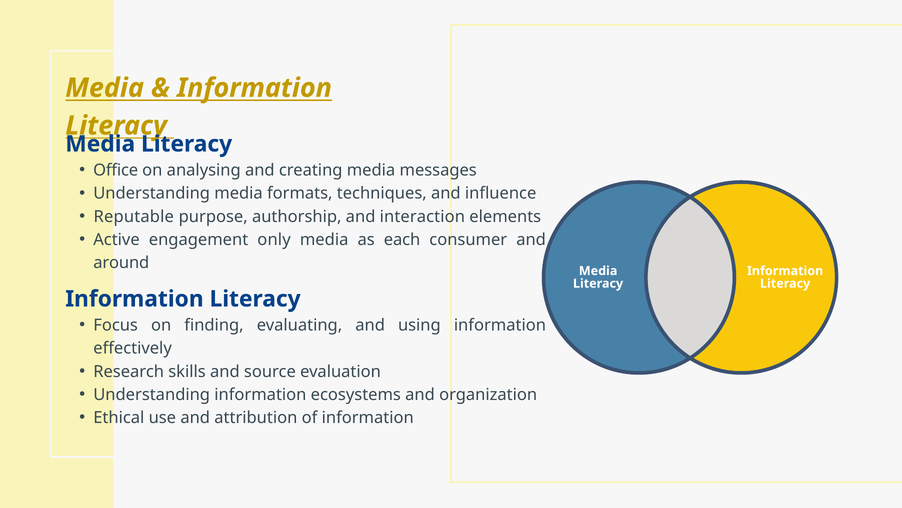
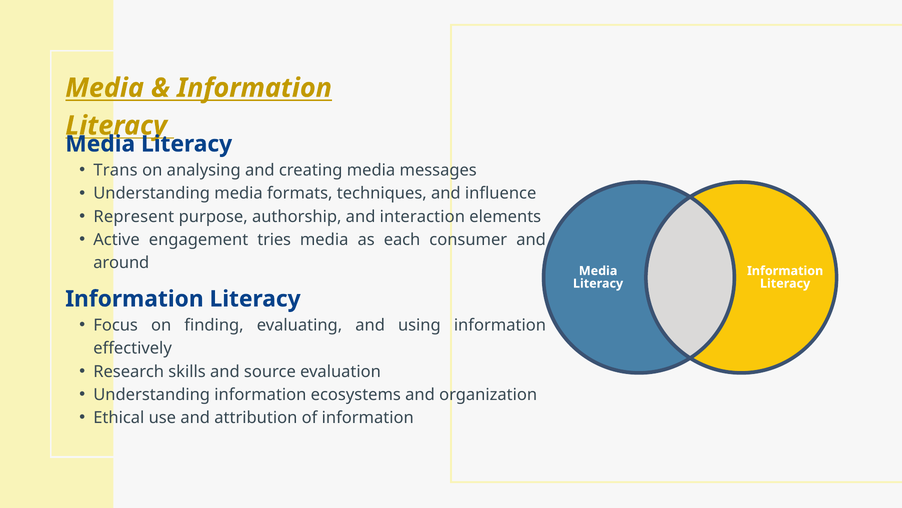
Office: Office -> Trans
Reputable: Reputable -> Represent
only: only -> tries
